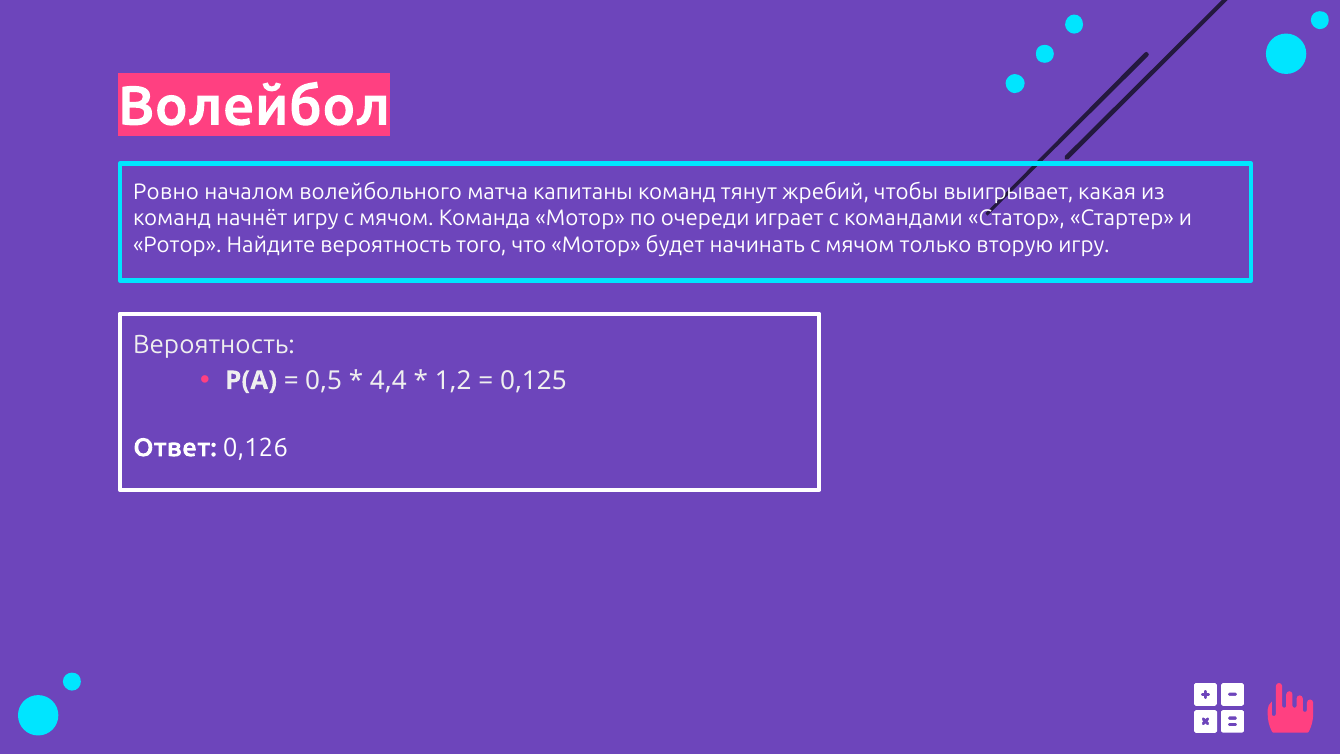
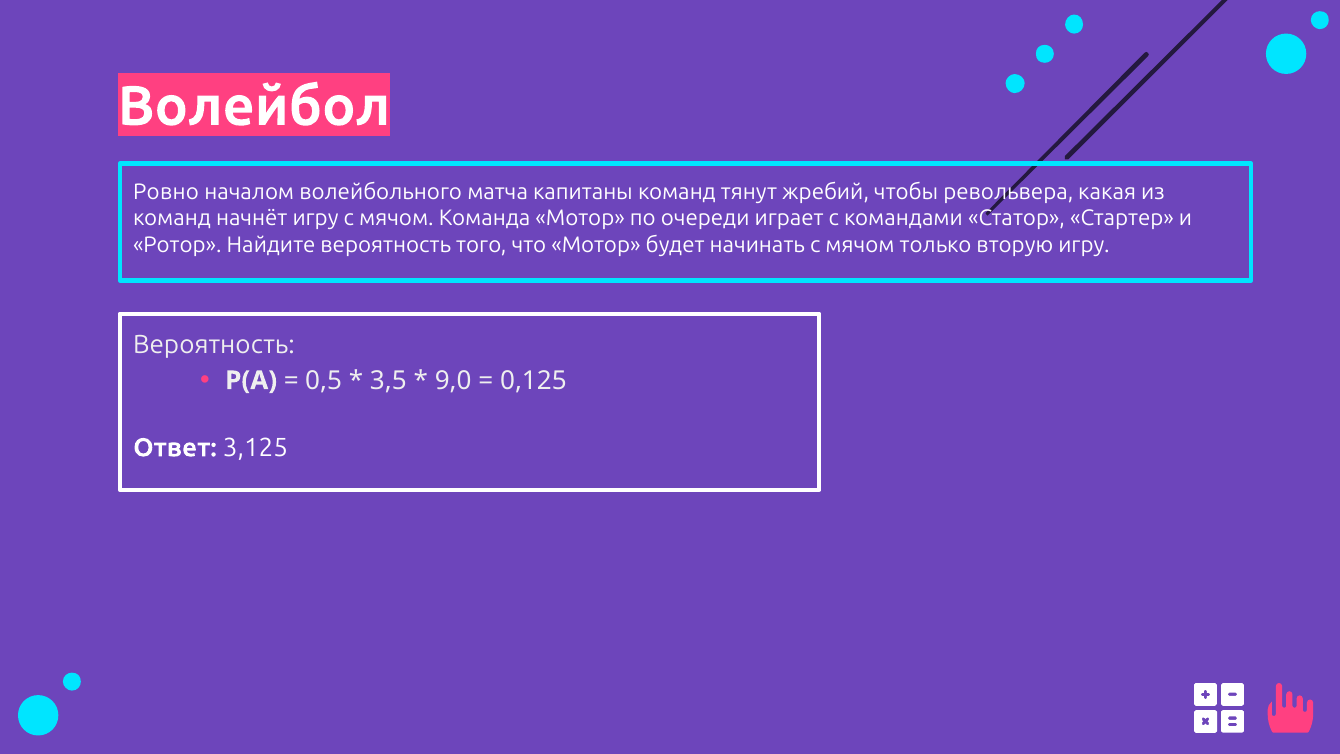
выигрывает: выигрывает -> револьвера
4,4: 4,4 -> 3,5
1,2: 1,2 -> 9,0
0,126: 0,126 -> 3,125
